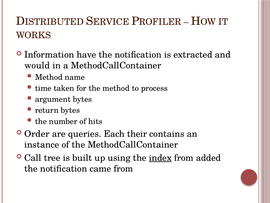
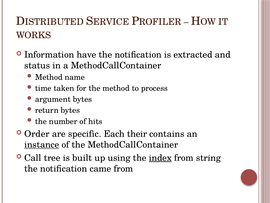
would: would -> status
queries: queries -> specific
instance underline: none -> present
added: added -> string
